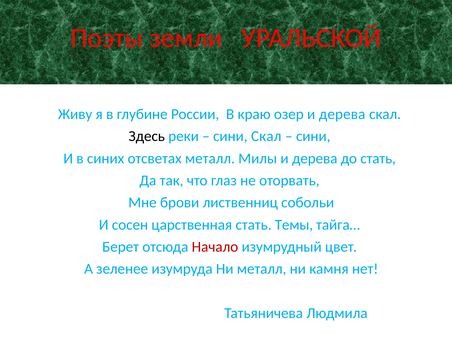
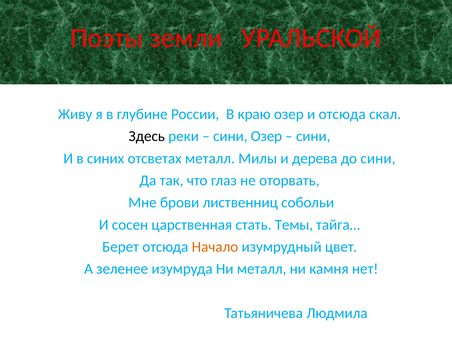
озер и дерева: дерева -> отсюда
сини Скал: Скал -> Озер
до стать: стать -> сини
Начало colour: red -> orange
